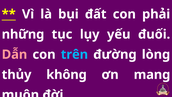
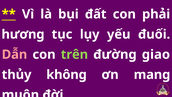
những: những -> hương
trên colour: light blue -> light green
lòng: lòng -> giao
